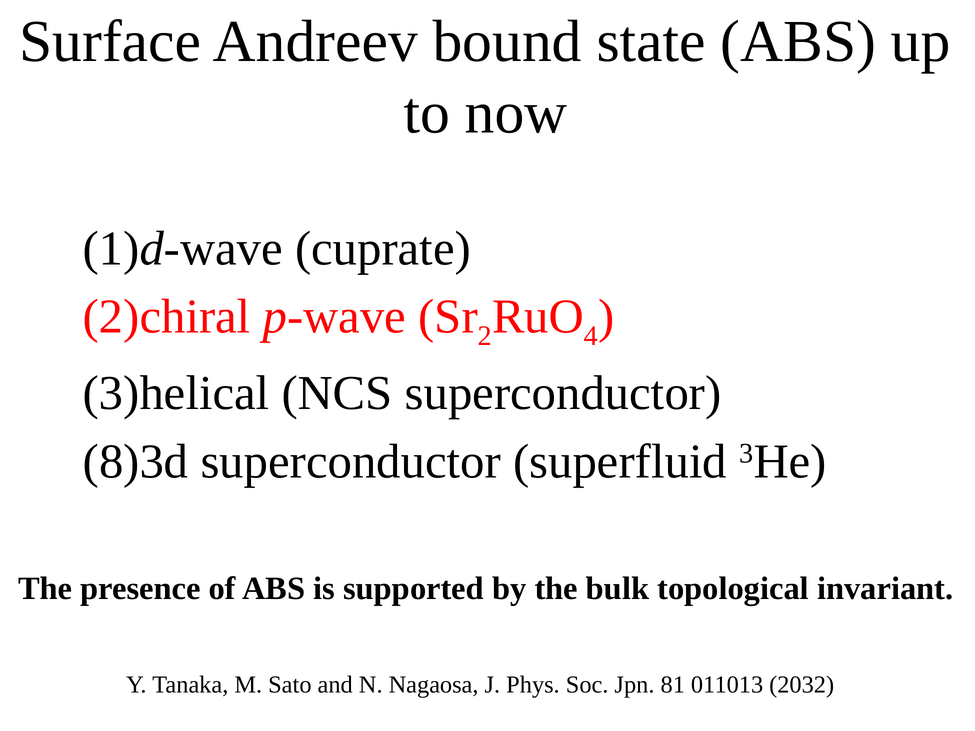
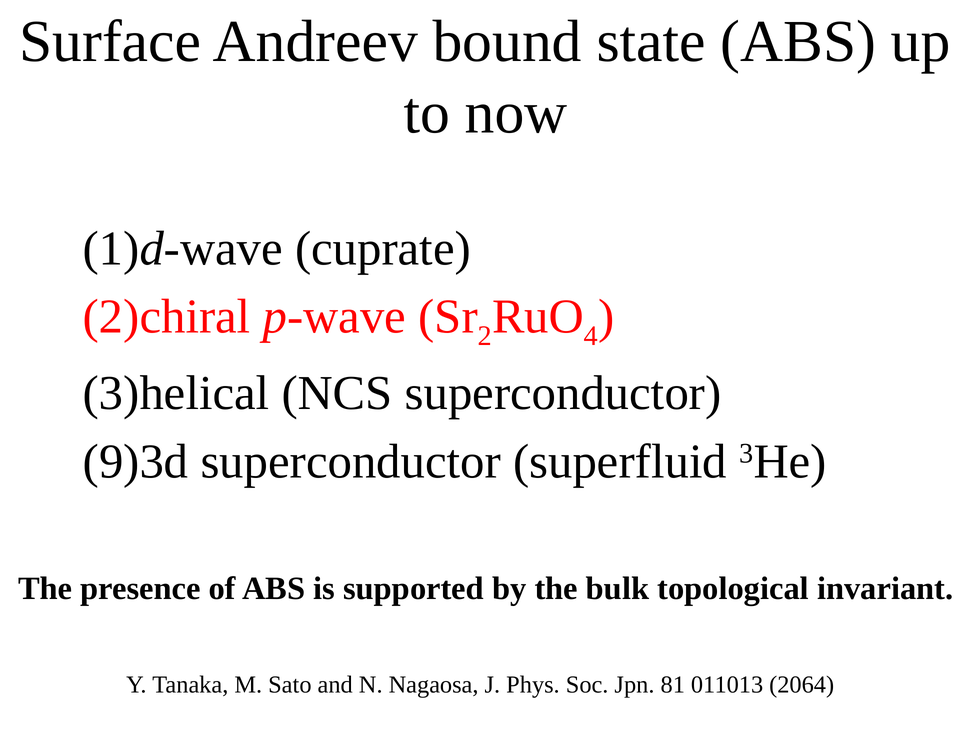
8)3d: 8)3d -> 9)3d
2032: 2032 -> 2064
